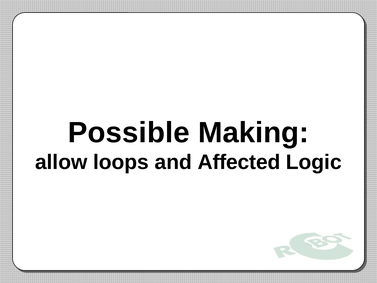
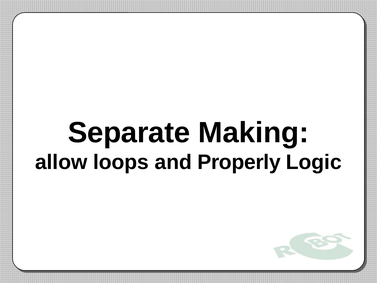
Possible: Possible -> Separate
Affected: Affected -> Properly
